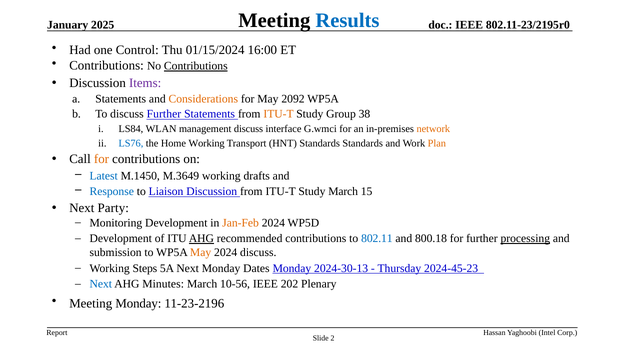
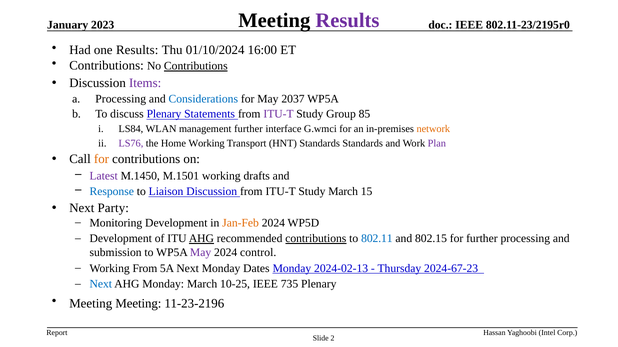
Results at (347, 20) colour: blue -> purple
2025: 2025 -> 2023
one Control: Control -> Results
01/15/2024: 01/15/2024 -> 01/10/2024
Statements at (121, 99): Statements -> Processing
Considerations colour: orange -> blue
2092: 2092 -> 2037
discuss Further: Further -> Plenary
ITU-T at (279, 114) colour: orange -> purple
38: 38 -> 85
management discuss: discuss -> further
LS76 colour: blue -> purple
Plan colour: orange -> purple
Latest colour: blue -> purple
M.3649: M.3649 -> M.1501
contributions at (316, 239) underline: none -> present
800.18: 800.18 -> 802.15
processing at (525, 239) underline: present -> none
May at (201, 253) colour: orange -> purple
2024 discuss: discuss -> control
Working Steps: Steps -> From
2024-30-13: 2024-30-13 -> 2024-02-13
2024-45-23: 2024-45-23 -> 2024-67-23
AHG Minutes: Minutes -> Monday
10-56: 10-56 -> 10-25
202: 202 -> 735
Meeting Monday: Monday -> Meeting
